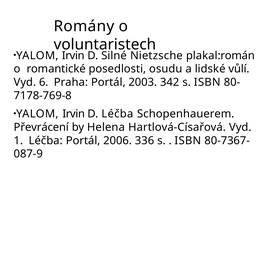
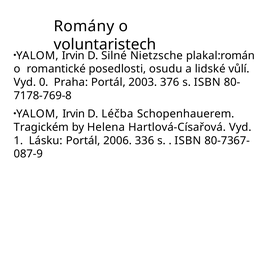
6: 6 -> 0
342: 342 -> 376
Převrácení: Převrácení -> Tragickém
1 Léčba: Léčba -> Lásku
